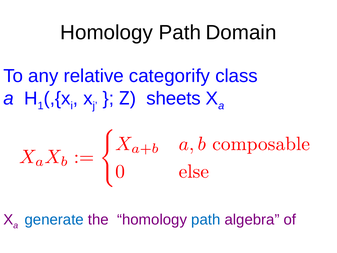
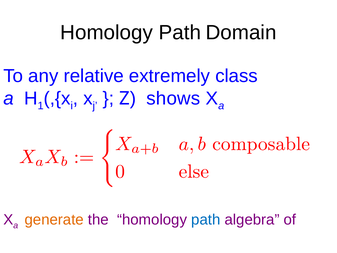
categorify: categorify -> extremely
sheets: sheets -> shows
generate colour: blue -> orange
